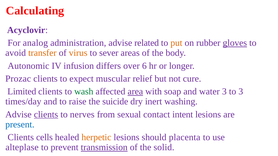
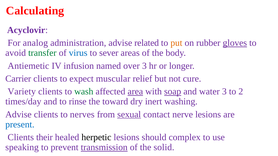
transfer colour: orange -> green
virus colour: orange -> blue
Autonomic: Autonomic -> Antiemetic
differs: differs -> named
over 6: 6 -> 3
Prozac: Prozac -> Carrier
Limited: Limited -> Variety
soap underline: none -> present
to 3: 3 -> 2
raise: raise -> rinse
suicide: suicide -> toward
clients at (46, 115) underline: present -> none
sexual underline: none -> present
intent: intent -> nerve
cells: cells -> their
herpetic colour: orange -> black
placenta: placenta -> complex
alteplase: alteplase -> speaking
